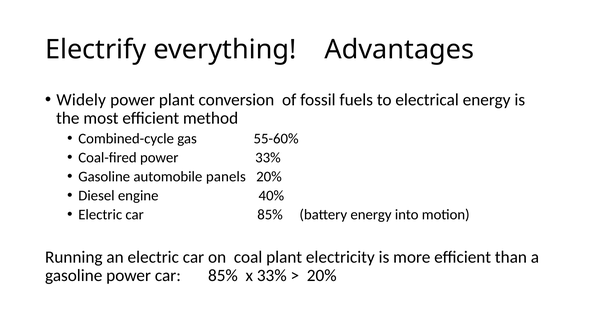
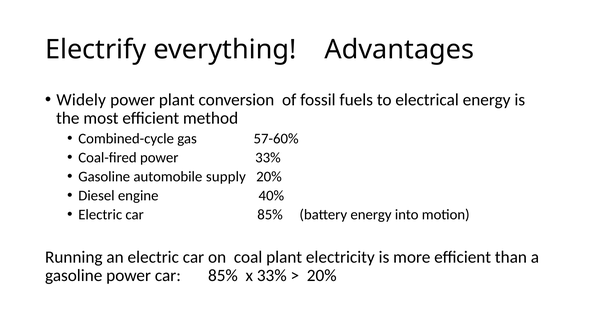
55-60%: 55-60% -> 57-60%
panels: panels -> supply
